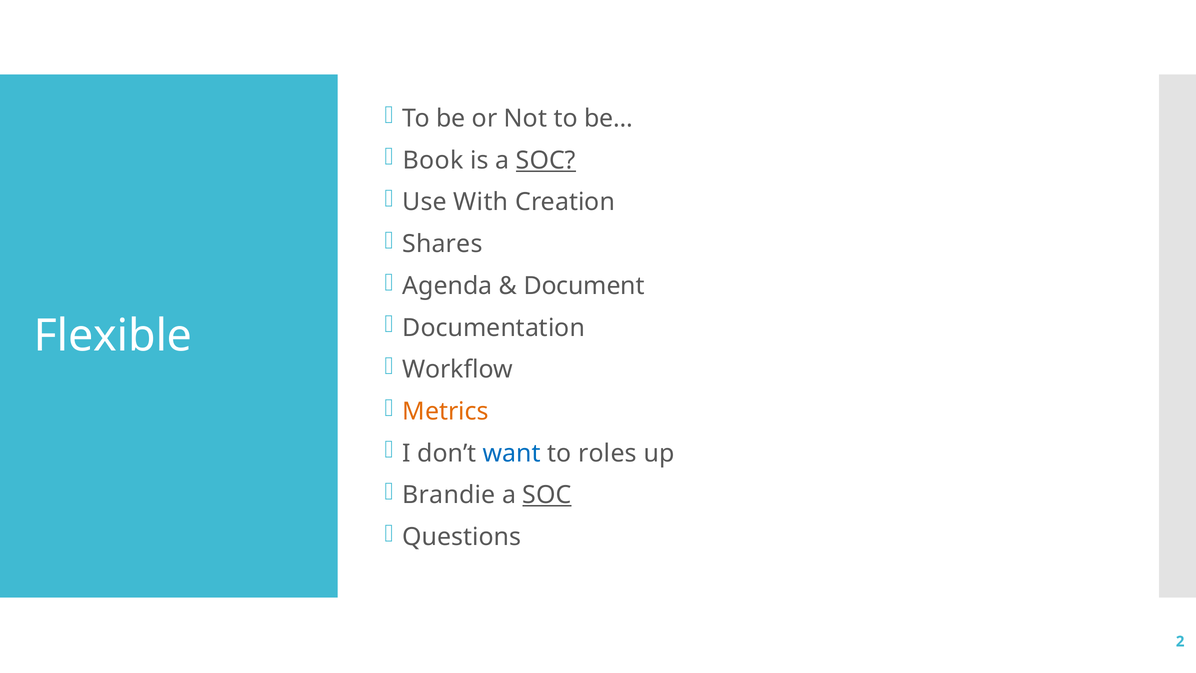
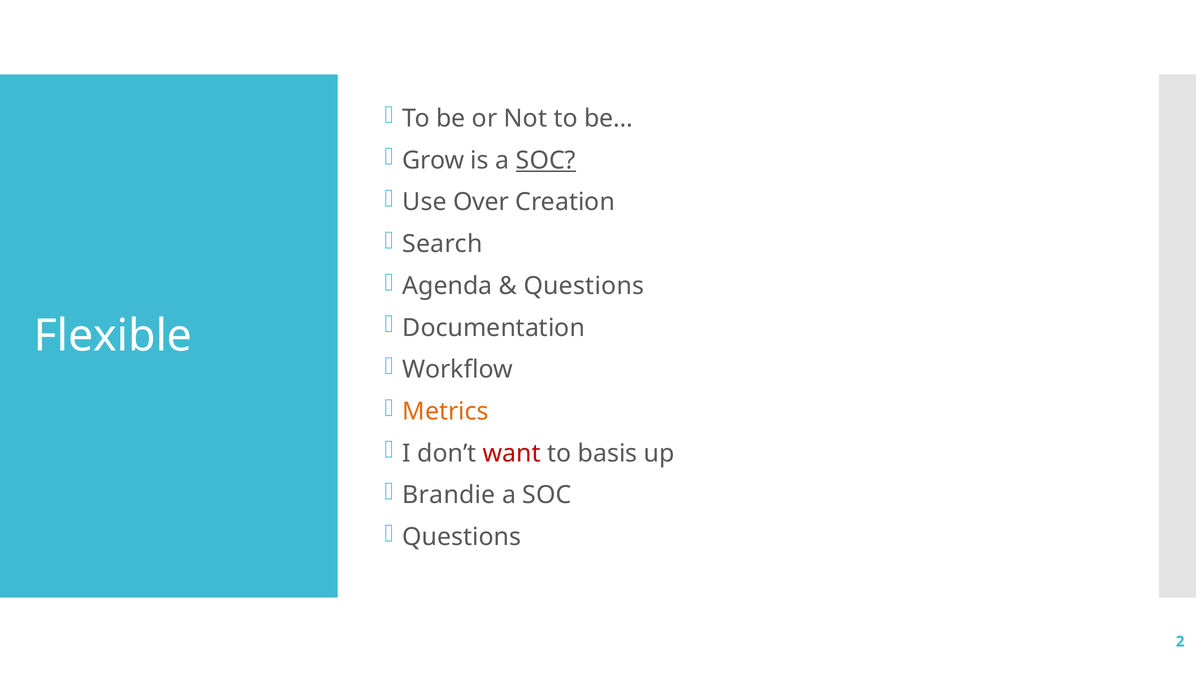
Book: Book -> Grow
With: With -> Over
Shares: Shares -> Search
Document at (584, 286): Document -> Questions
want colour: blue -> red
roles: roles -> basis
SOC at (547, 495) underline: present -> none
